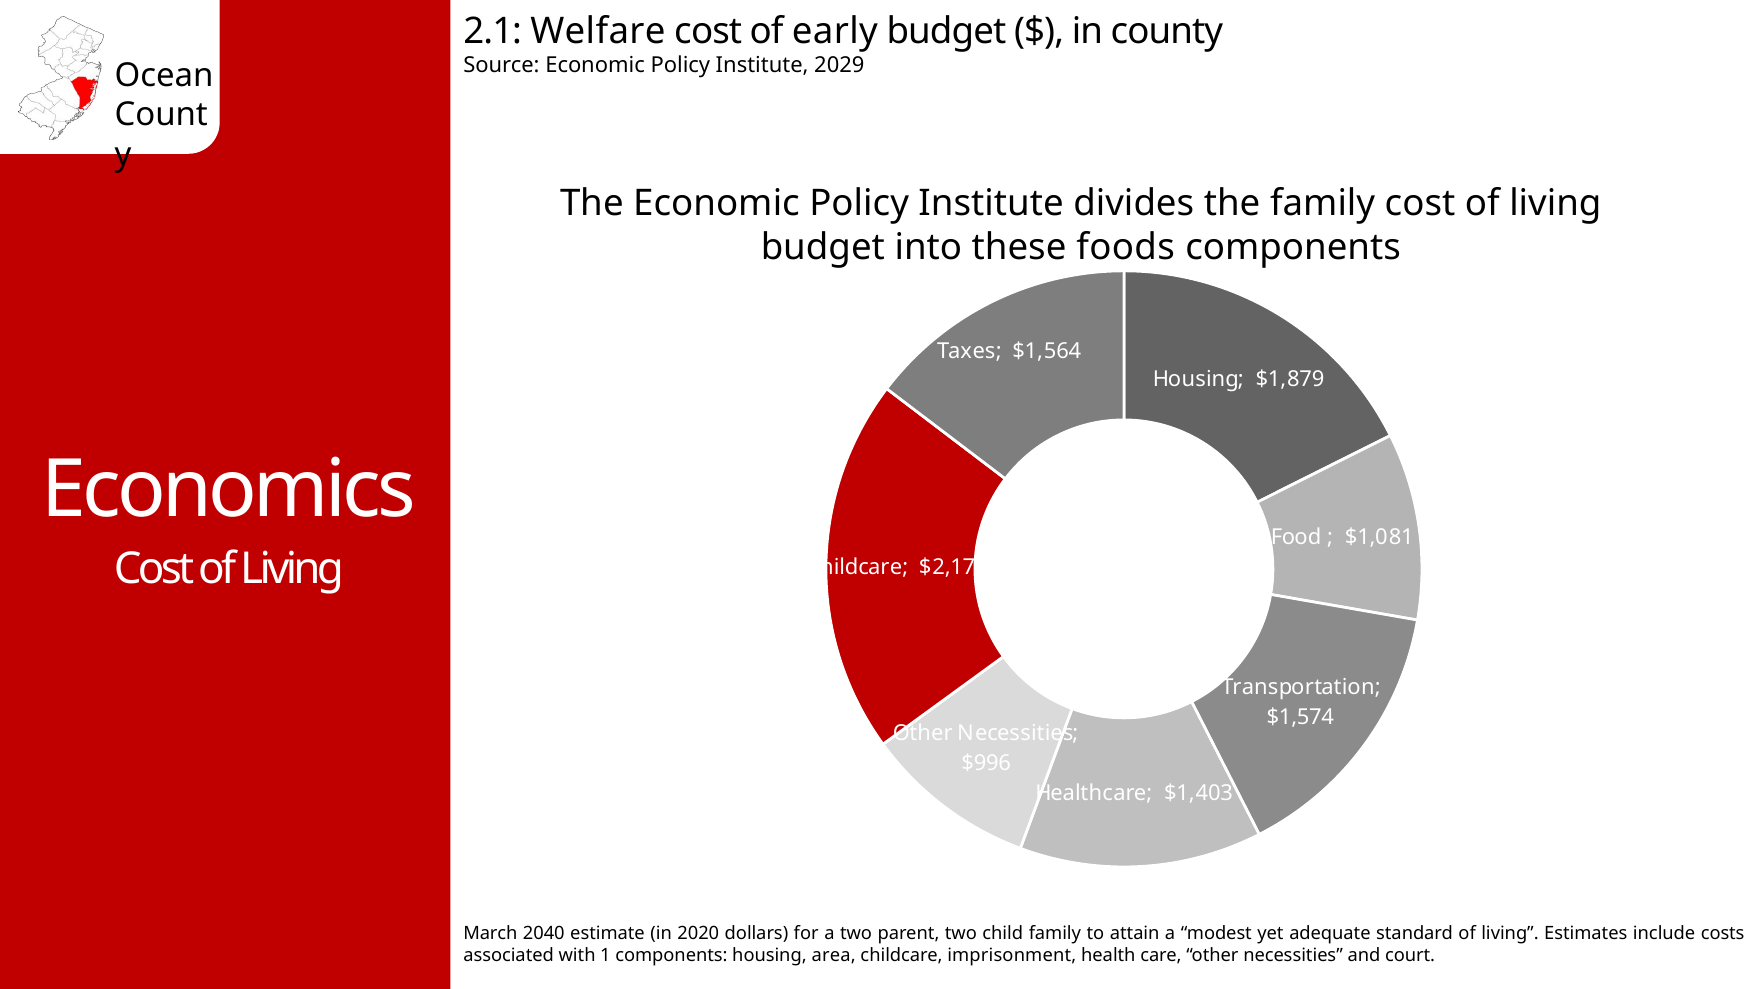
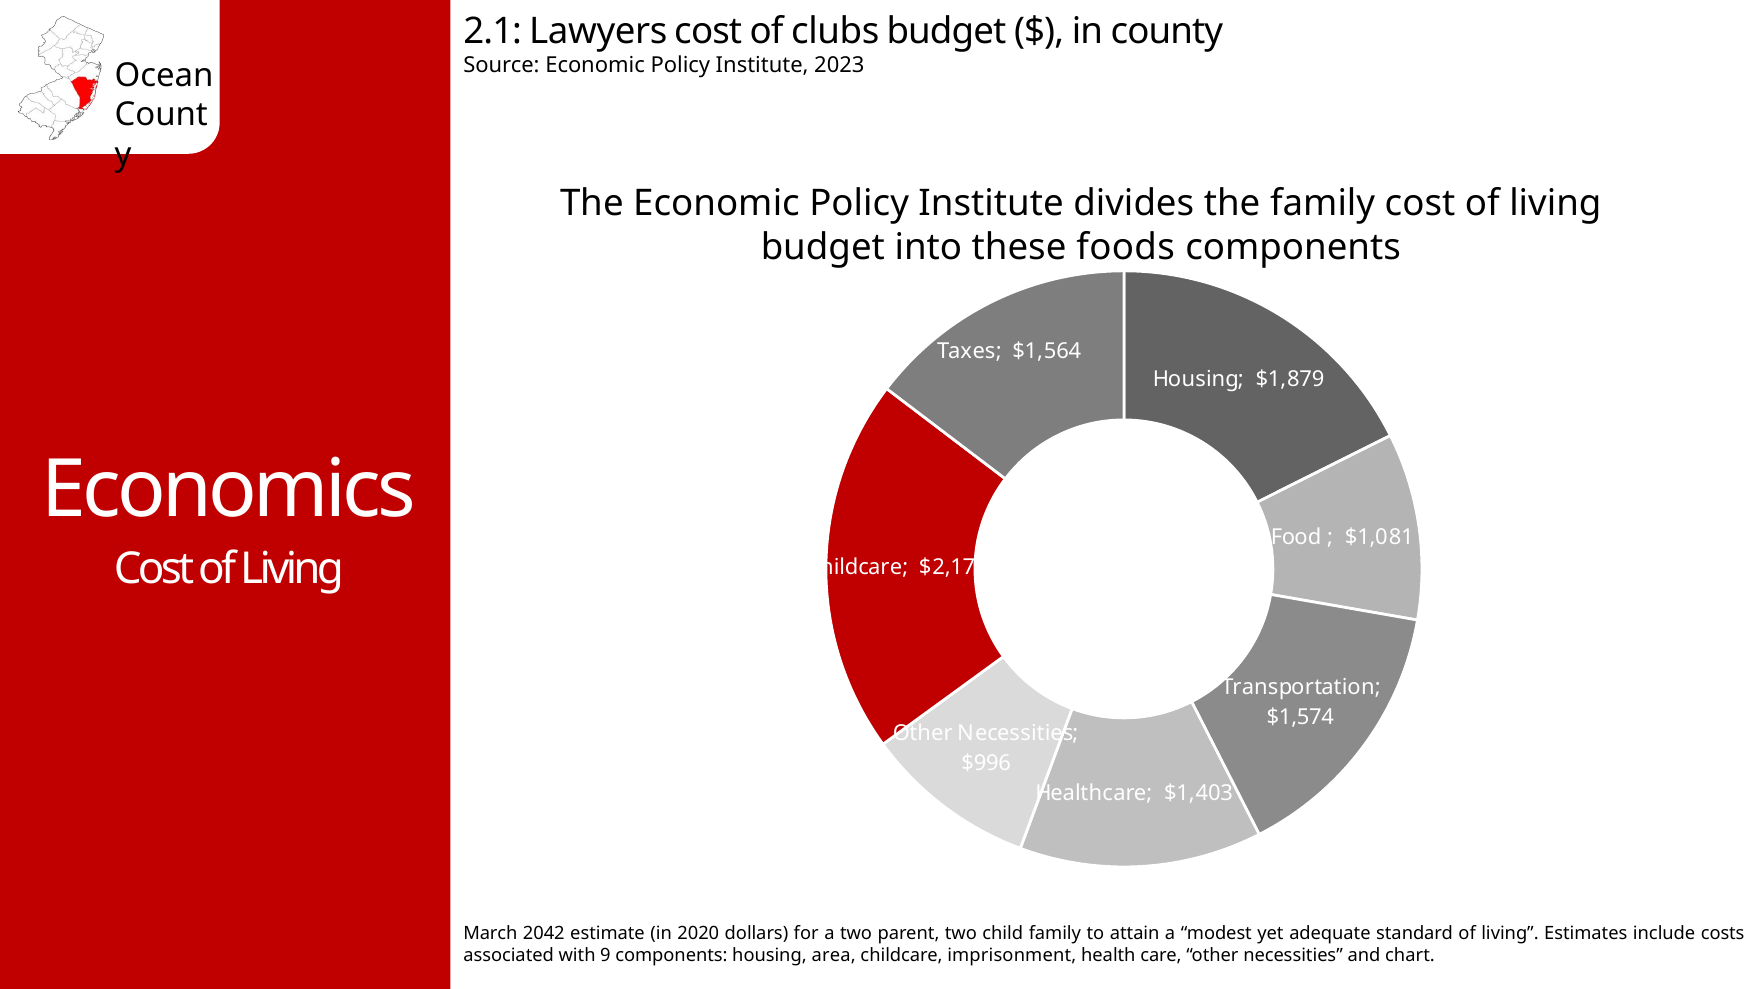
Welfare: Welfare -> Lawyers
early: early -> clubs
2029: 2029 -> 2023
2040: 2040 -> 2042
1: 1 -> 9
court: court -> chart
